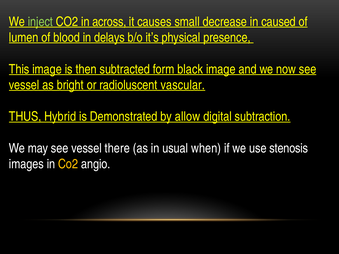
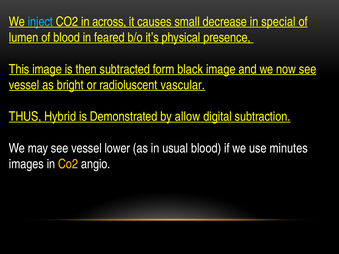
inject colour: light green -> light blue
caused: caused -> special
delays: delays -> feared
there: there -> lower
usual when: when -> blood
stenosis: stenosis -> minutes
